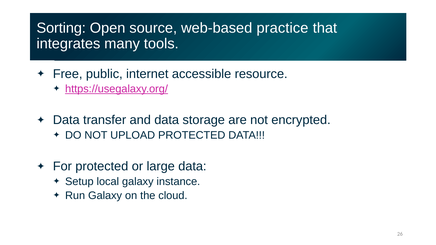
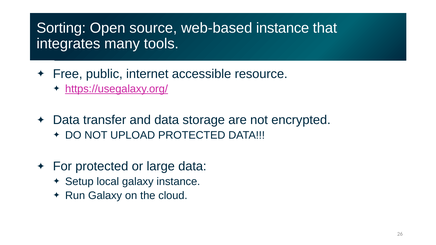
web-based practice: practice -> instance
